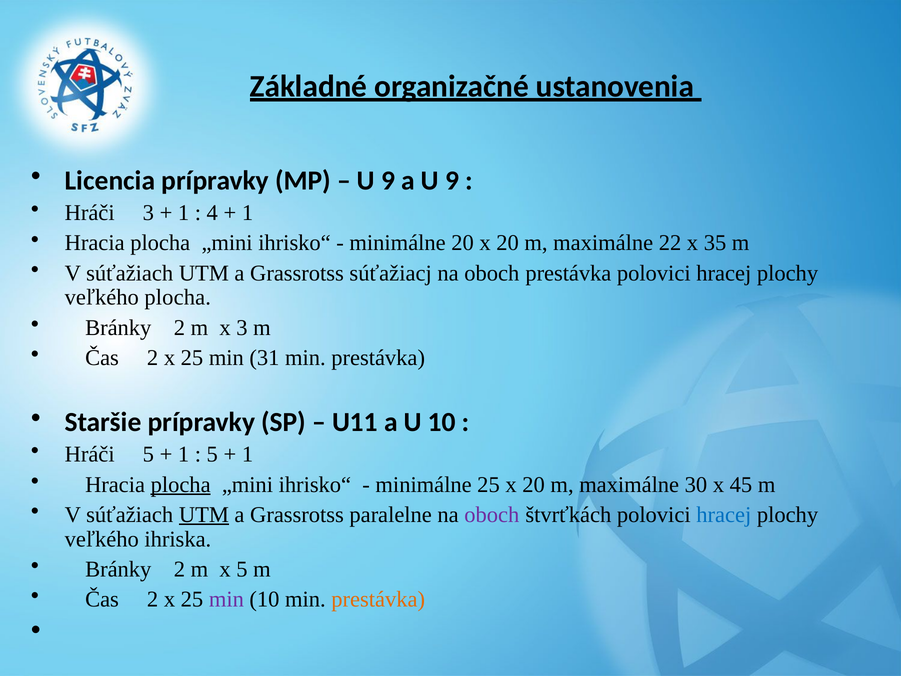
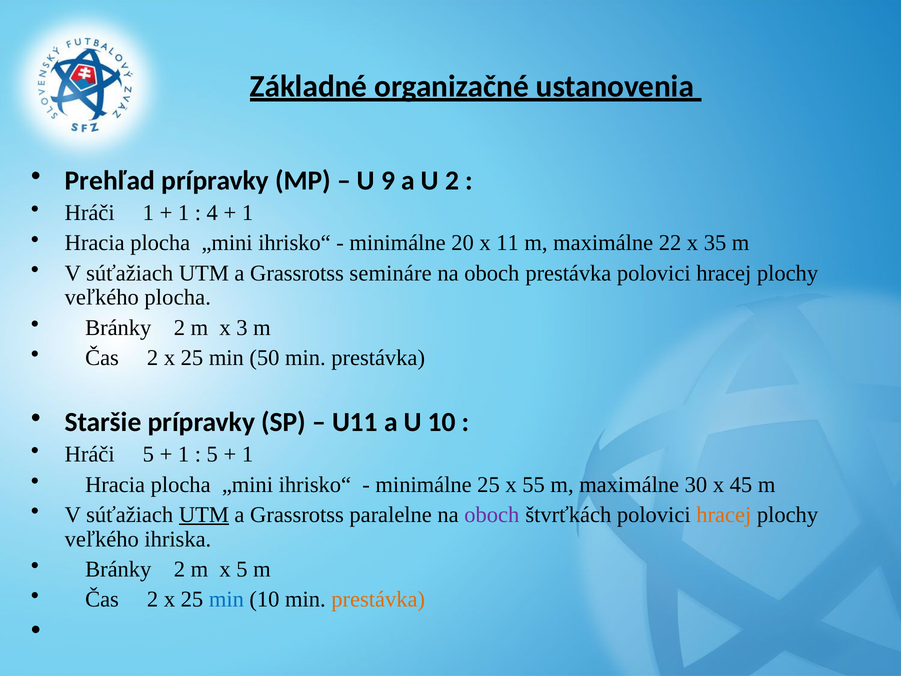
Licencia: Licencia -> Prehľad
a U 9: 9 -> 2
Hráči 3: 3 -> 1
20 x 20: 20 -> 11
súťažiacj: súťažiacj -> semináre
31: 31 -> 50
plocha at (181, 484) underline: present -> none
25 x 20: 20 -> 55
hracej at (724, 515) colour: blue -> orange
min at (226, 599) colour: purple -> blue
